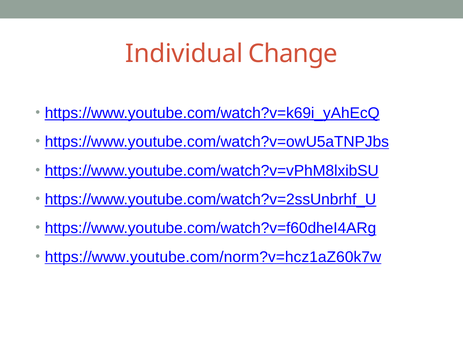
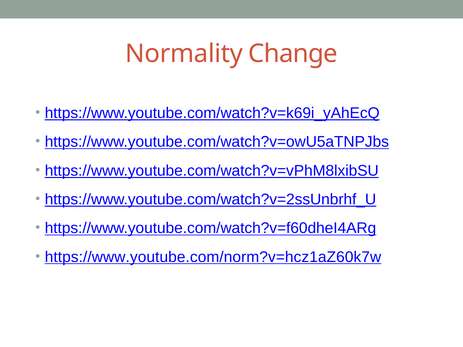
Individual: Individual -> Normality
